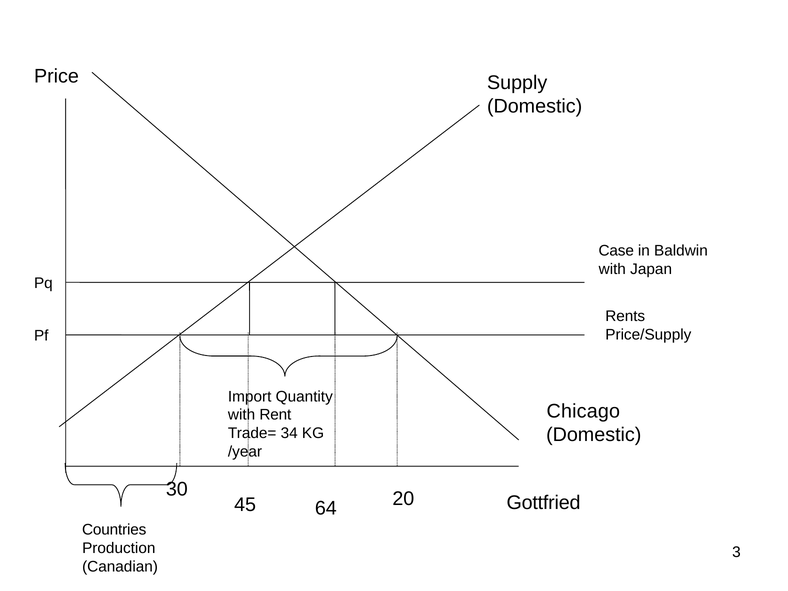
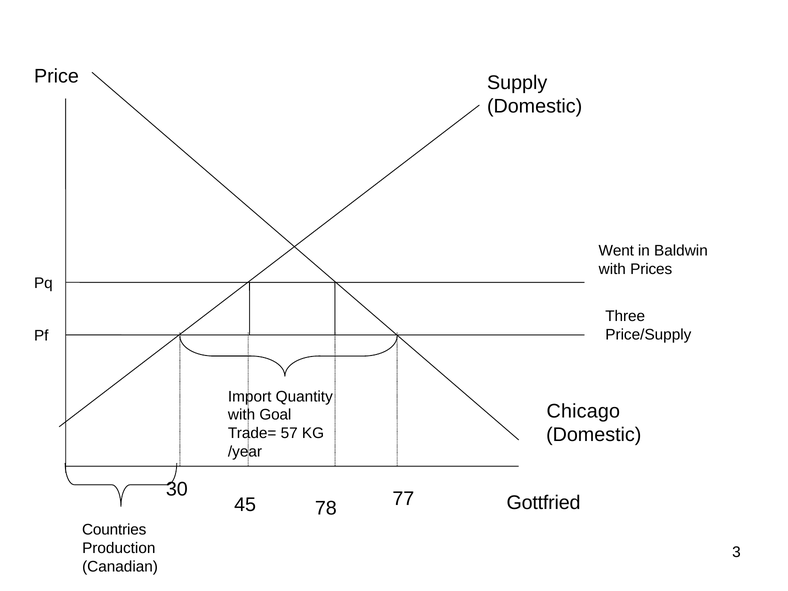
Case: Case -> Went
Japan: Japan -> Prices
Rents: Rents -> Three
Rent: Rent -> Goal
34: 34 -> 57
20: 20 -> 77
64: 64 -> 78
